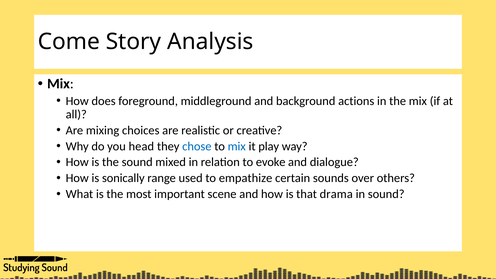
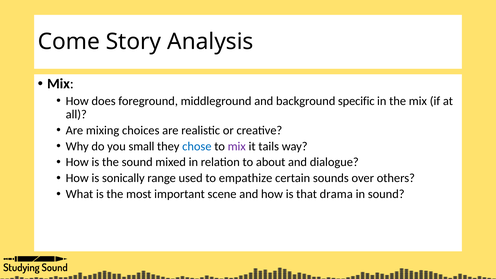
actions: actions -> specific
head: head -> small
mix at (237, 146) colour: blue -> purple
play: play -> tails
evoke: evoke -> about
